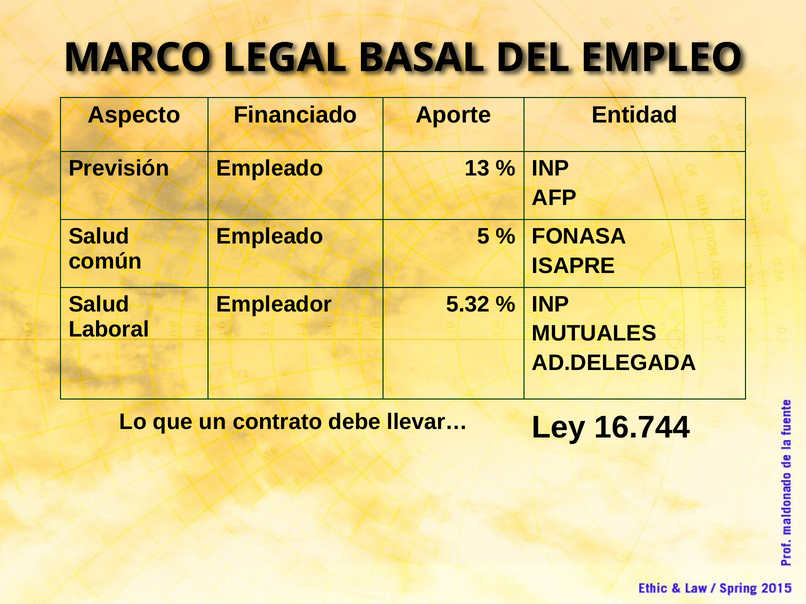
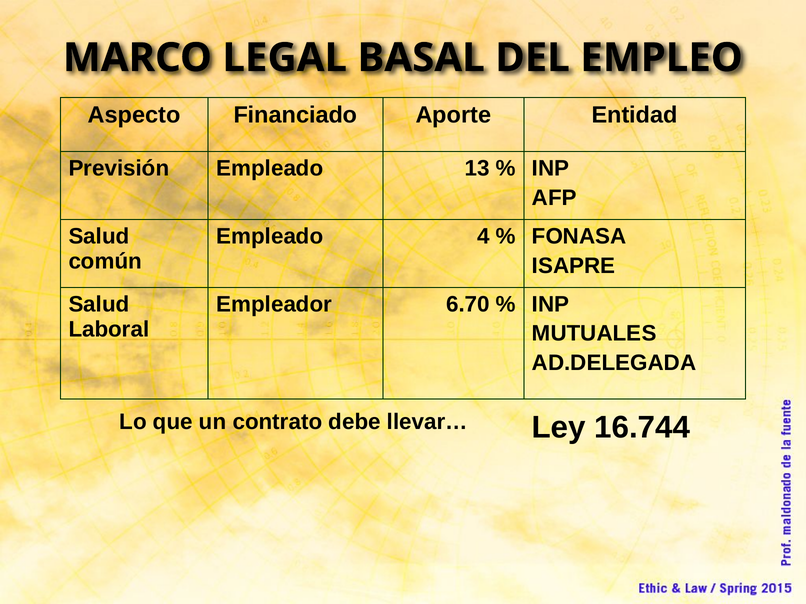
5: 5 -> 4
5.32: 5.32 -> 6.70
